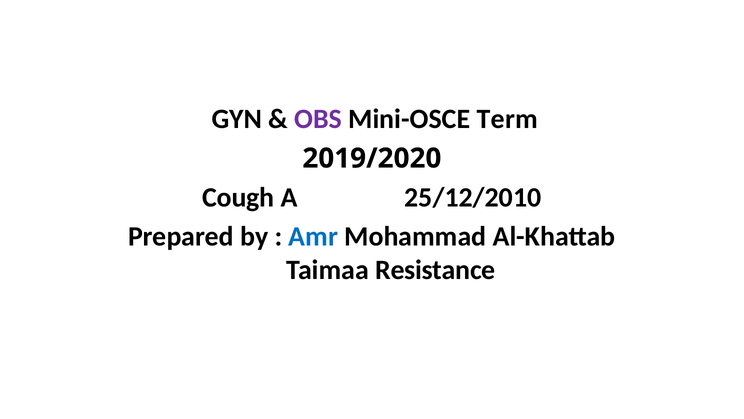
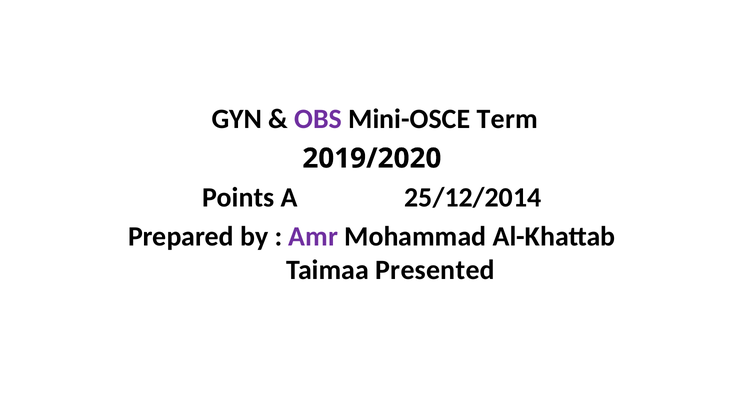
Cough: Cough -> Points
25/12/2010: 25/12/2010 -> 25/12/2014
Amr colour: blue -> purple
Resistance: Resistance -> Presented
